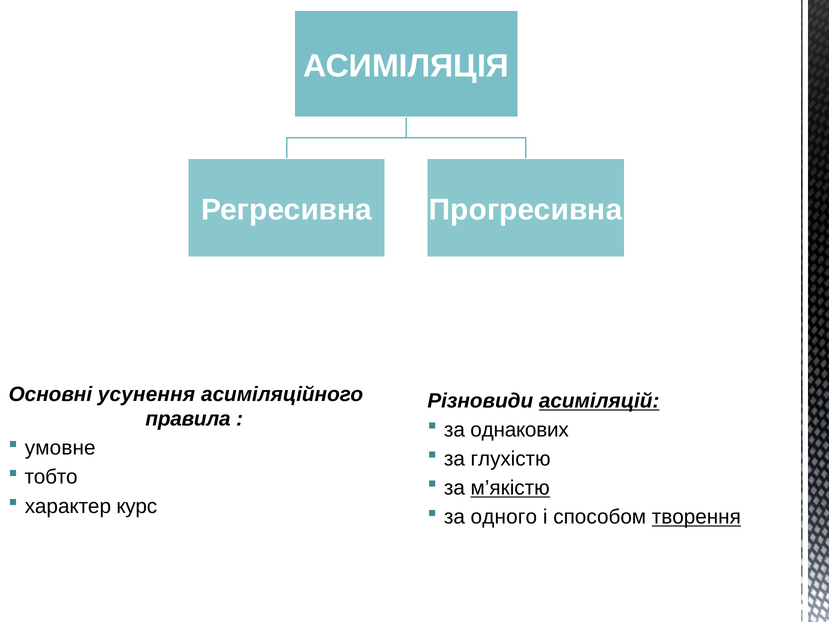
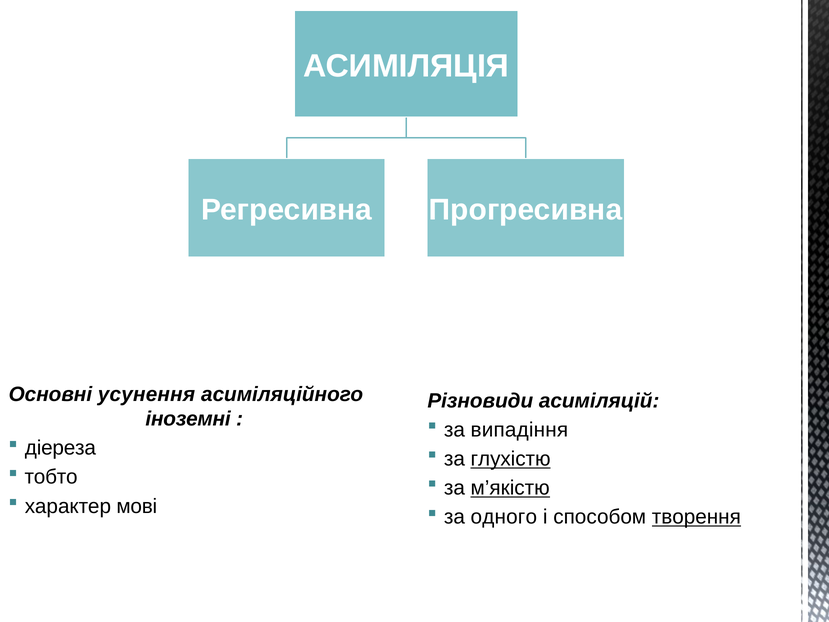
асиміляцій underline: present -> none
правила: правила -> іноземні
однакових: однакових -> випадіння
умовне: умовне -> діереза
глухістю underline: none -> present
курс: курс -> мові
